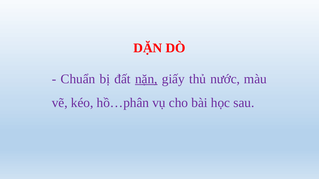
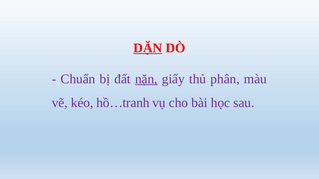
DẶN underline: none -> present
nước: nước -> phân
hồ…phân: hồ…phân -> hồ…tranh
